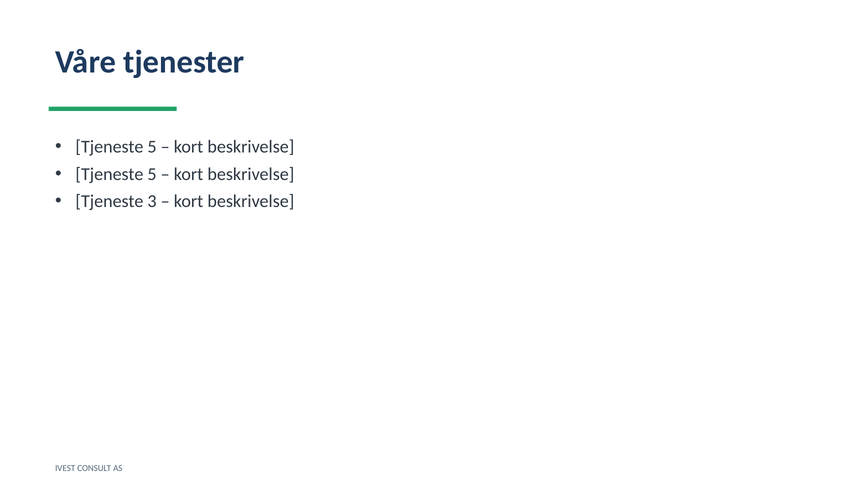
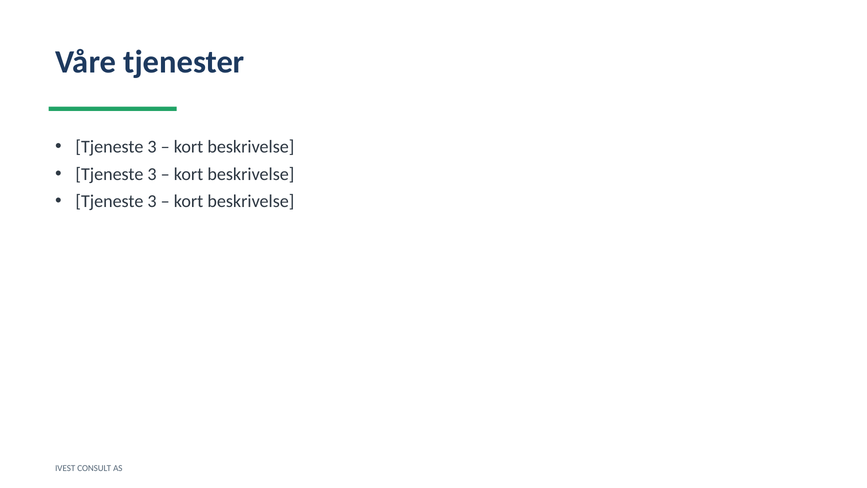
5 at (152, 147): 5 -> 3
5 at (152, 174): 5 -> 3
